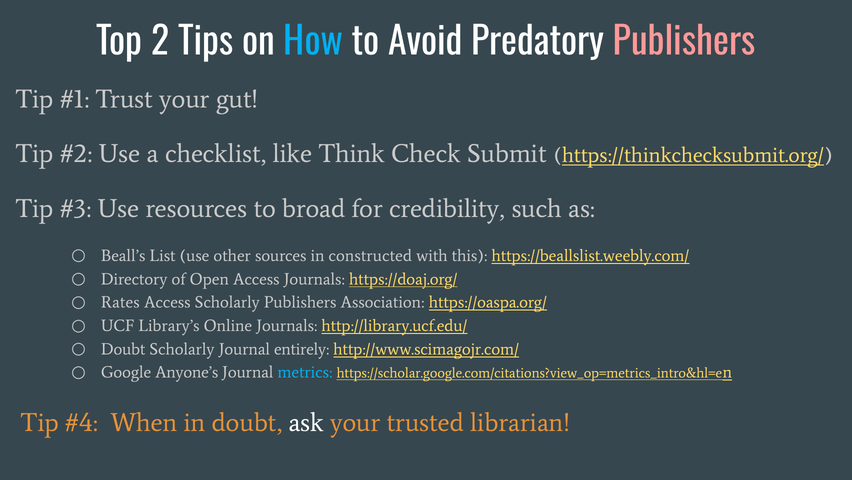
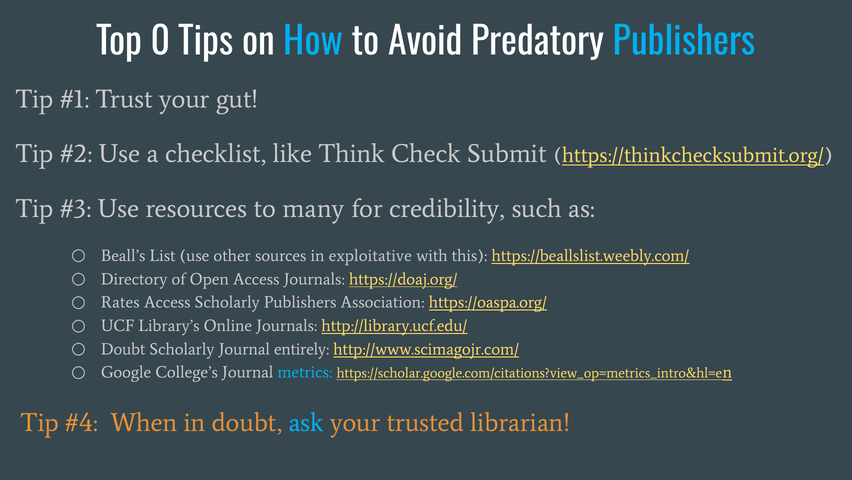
2: 2 -> 0
Publishers at (684, 42) colour: pink -> light blue
broad: broad -> many
constructed: constructed -> exploitative
Anyone’s: Anyone’s -> College’s
ask colour: white -> light blue
